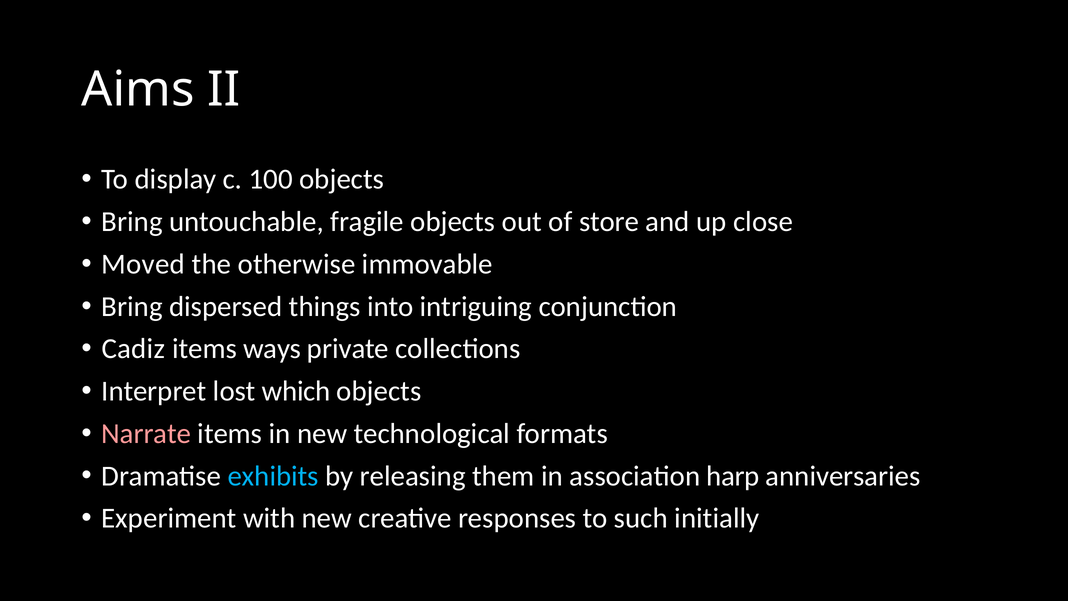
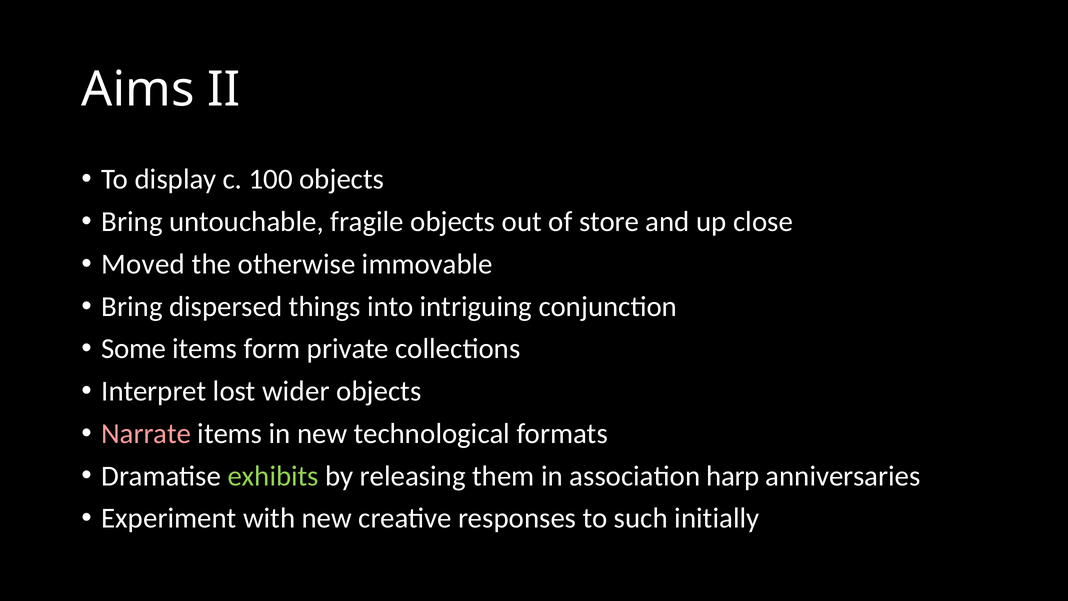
Cadiz: Cadiz -> Some
ways: ways -> form
which: which -> wider
exhibits colour: light blue -> light green
